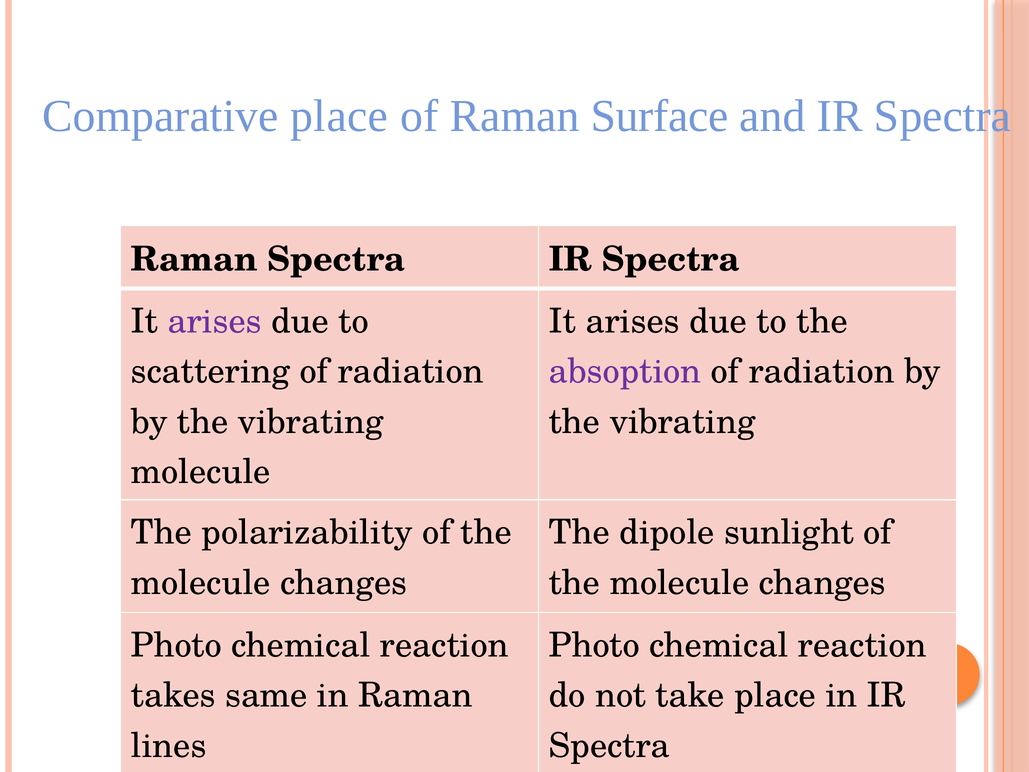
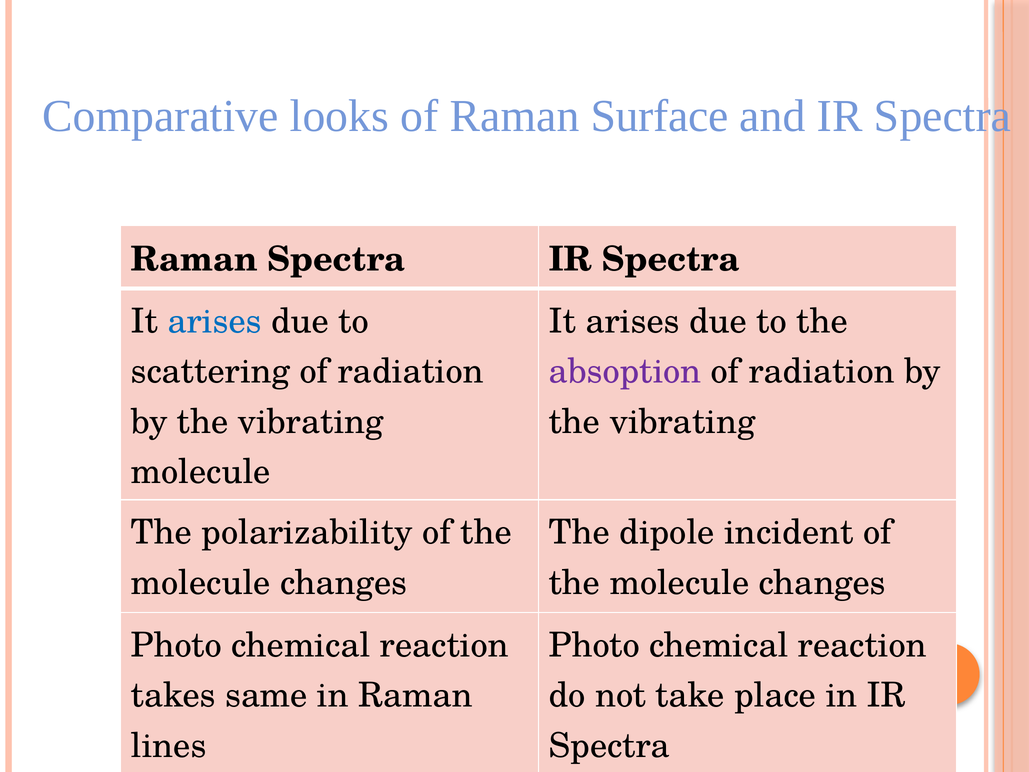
Comparative place: place -> looks
arises at (215, 321) colour: purple -> blue
sunlight: sunlight -> incident
